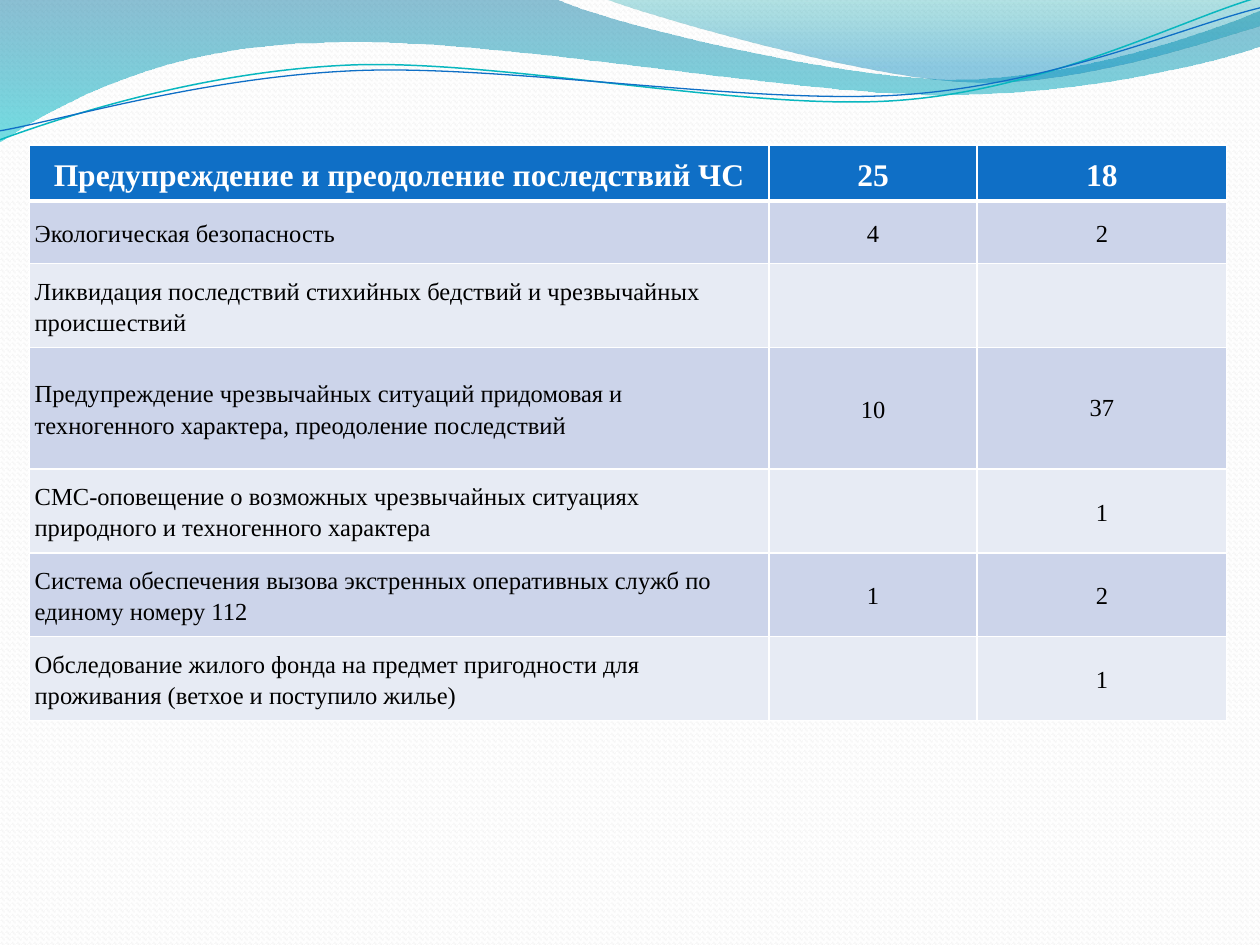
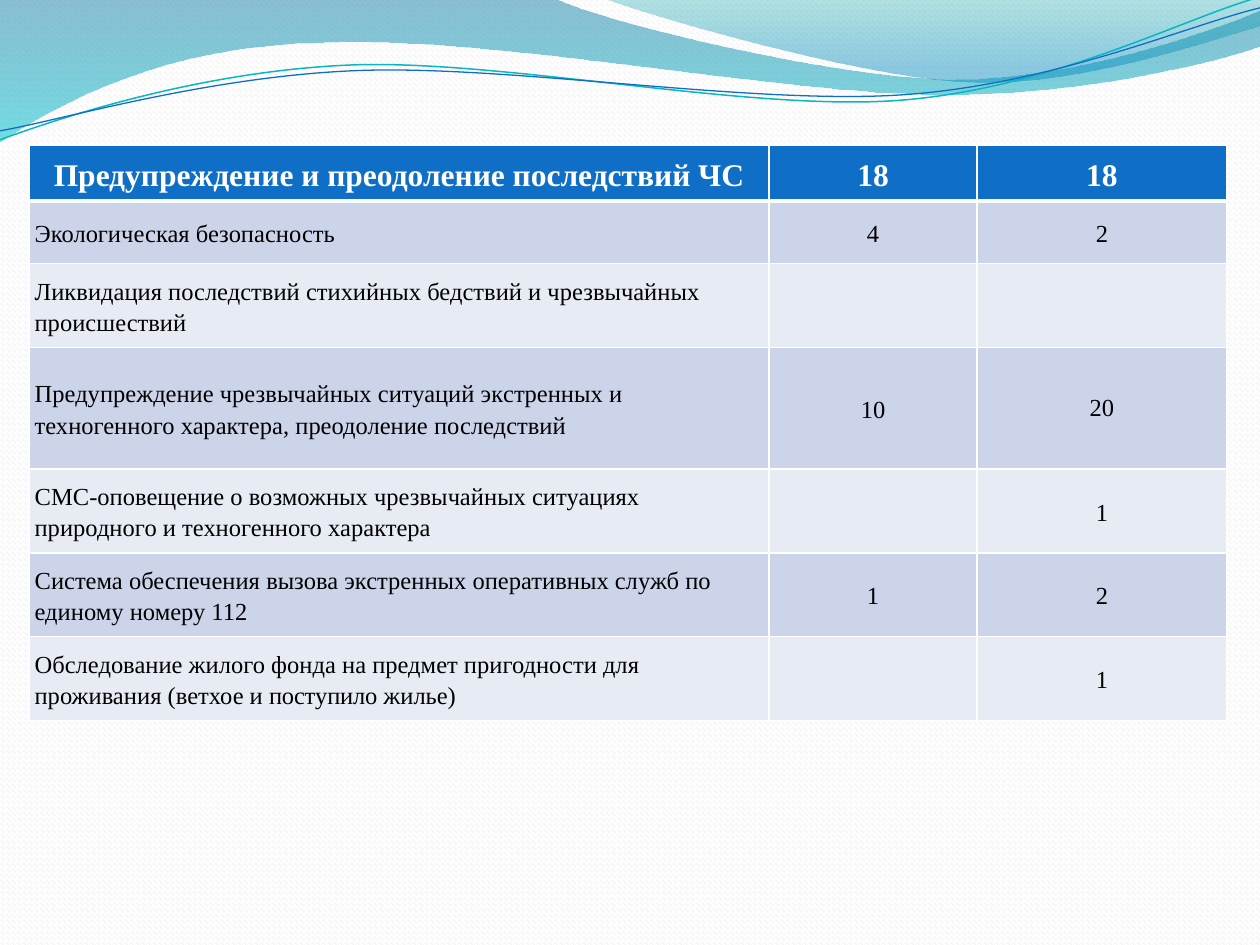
ЧС 25: 25 -> 18
ситуаций придомовая: придомовая -> экстренных
37: 37 -> 20
